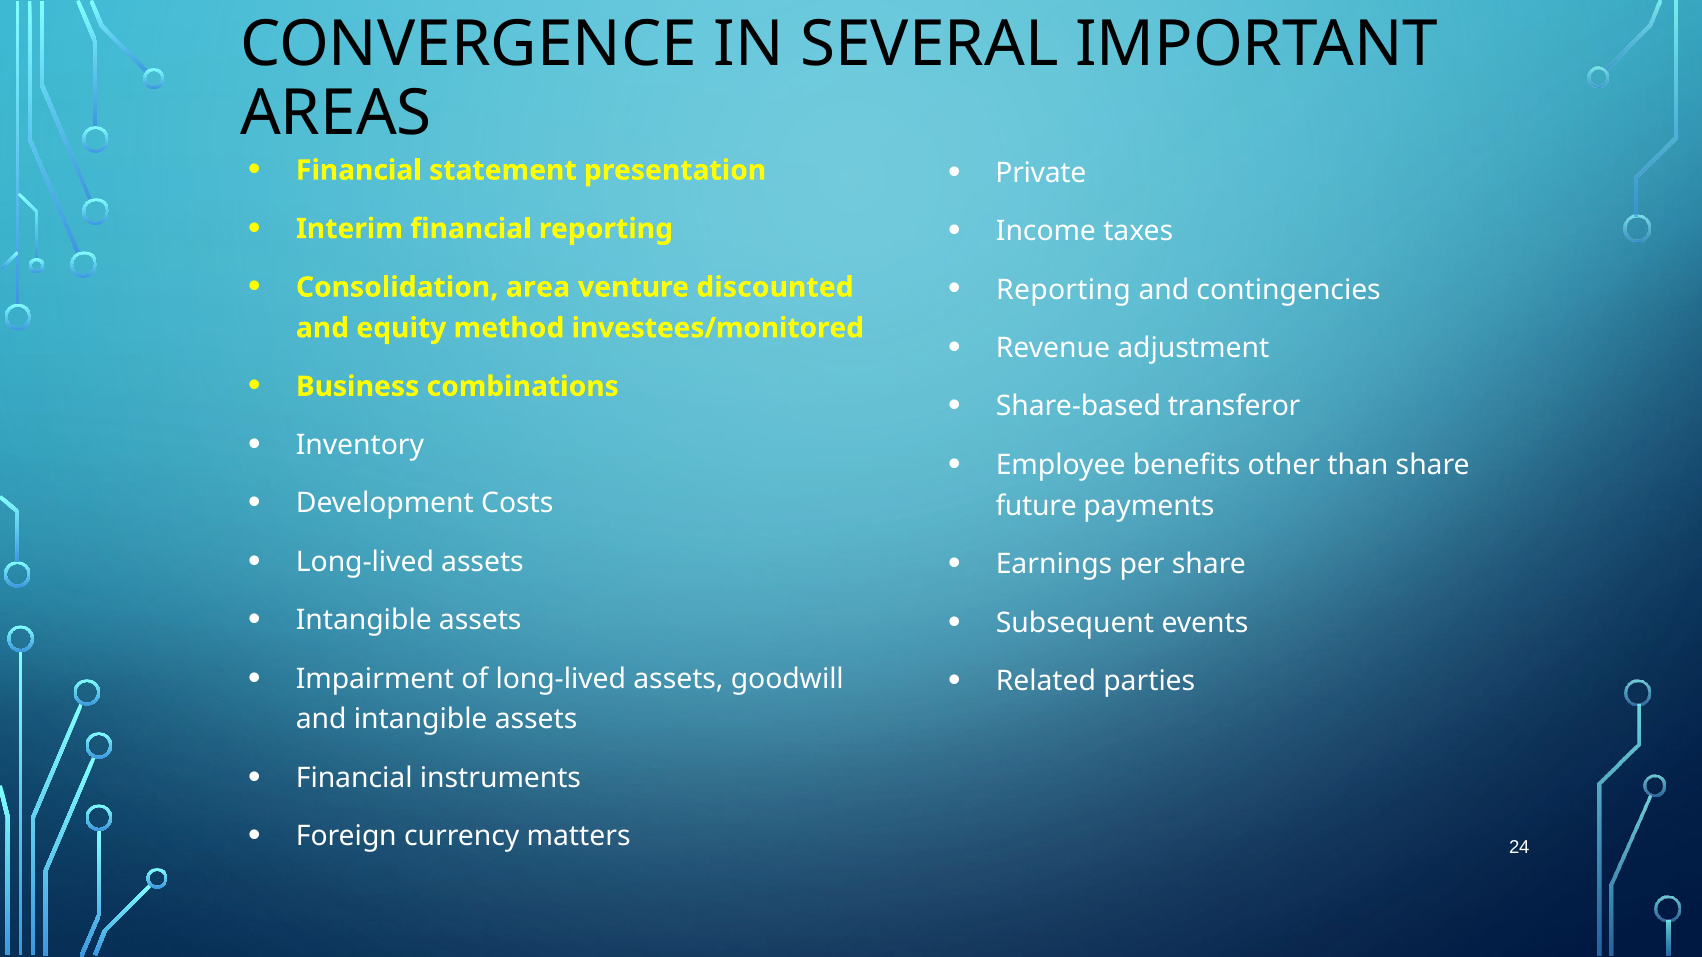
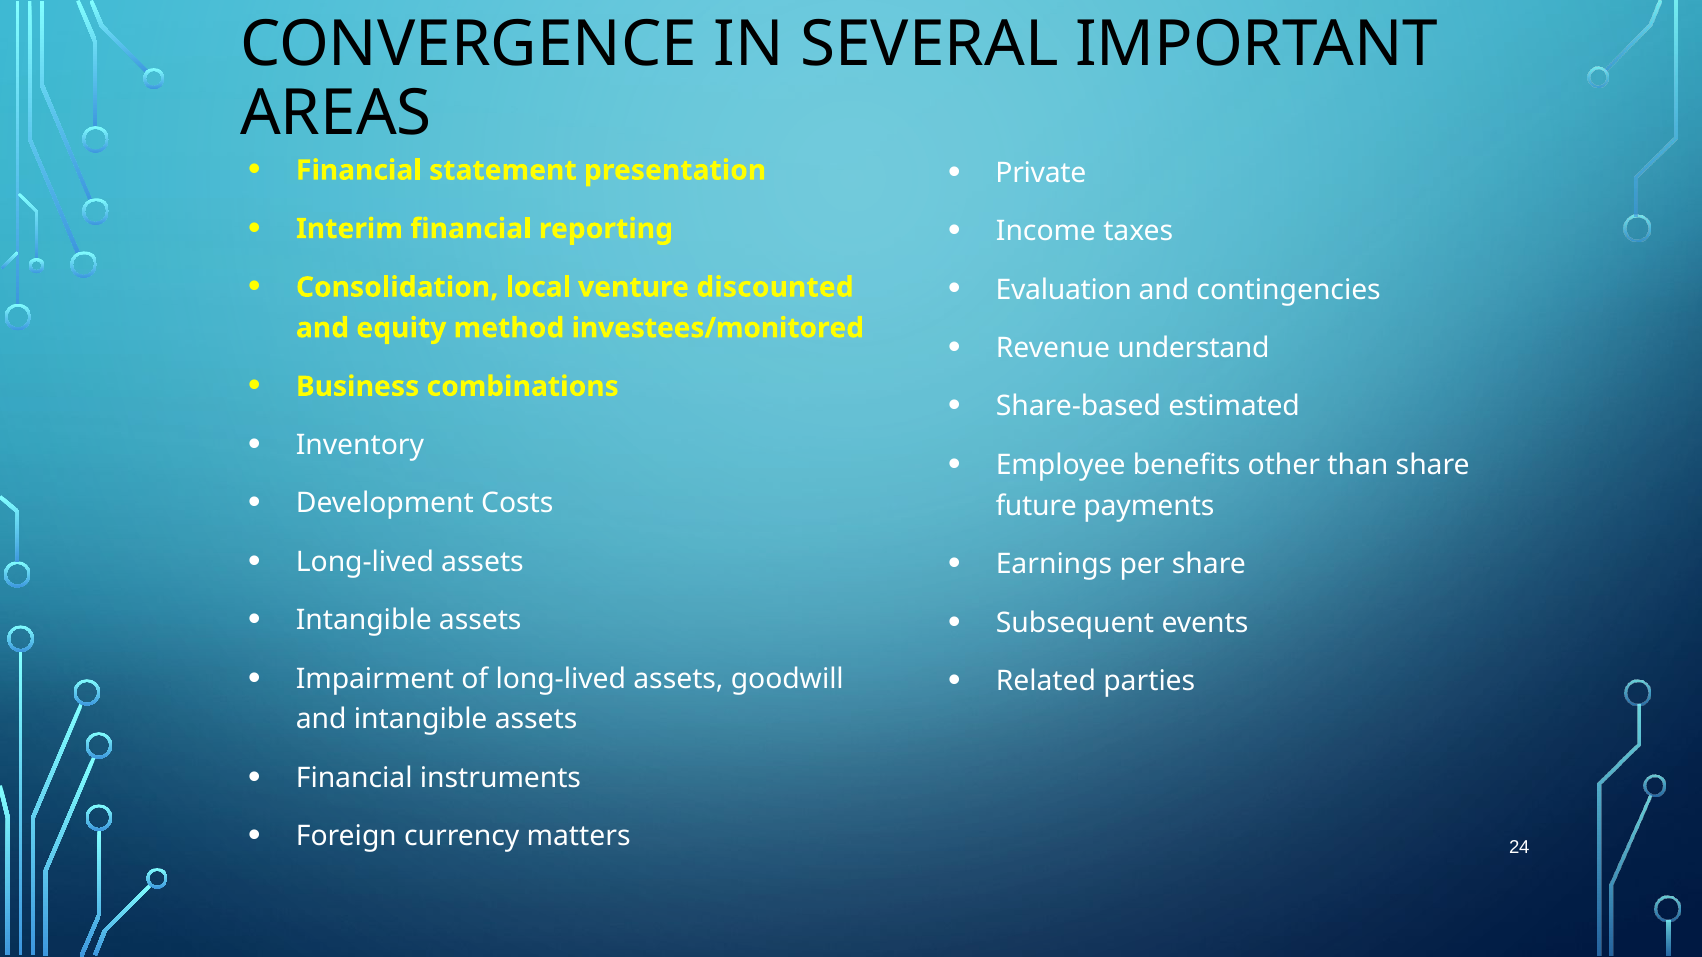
area: area -> local
Reporting at (1063, 290): Reporting -> Evaluation
adjustment: adjustment -> understand
transferor: transferor -> estimated
